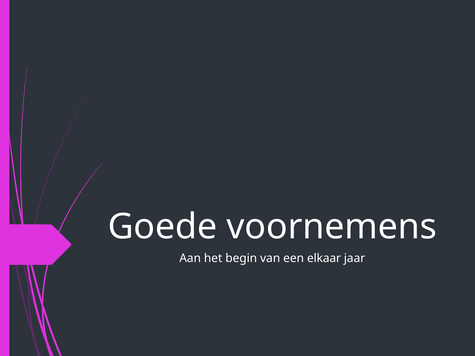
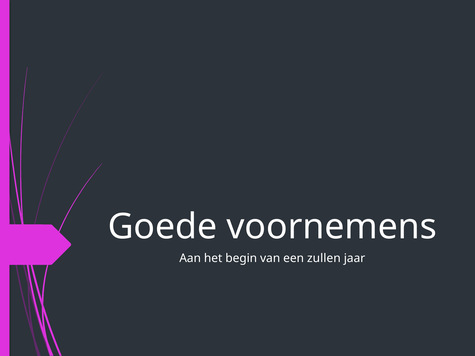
elkaar: elkaar -> zullen
